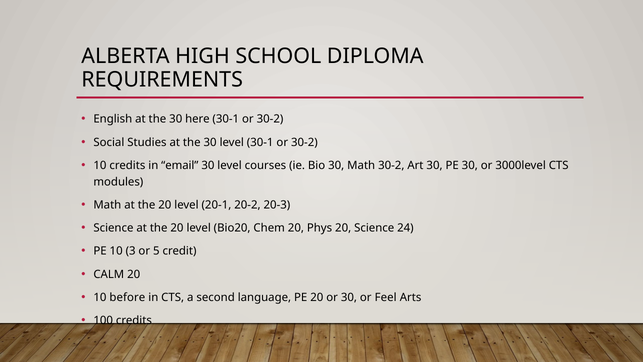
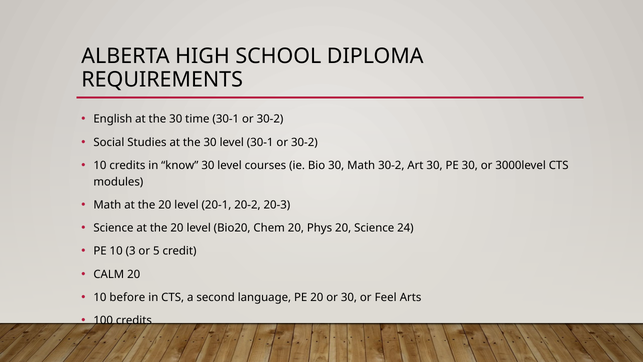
here: here -> time
email: email -> know
